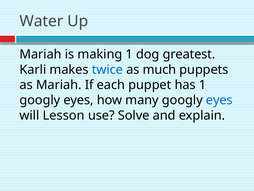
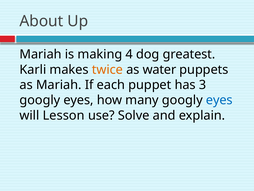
Water: Water -> About
making 1: 1 -> 4
twice colour: blue -> orange
much: much -> water
has 1: 1 -> 3
